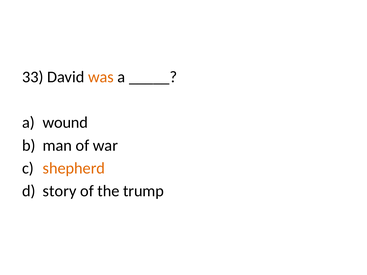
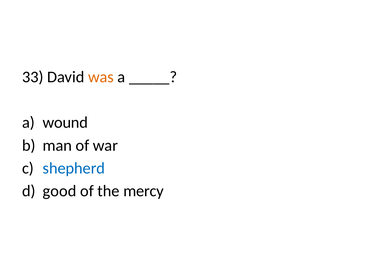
shepherd colour: orange -> blue
story: story -> good
trump: trump -> mercy
